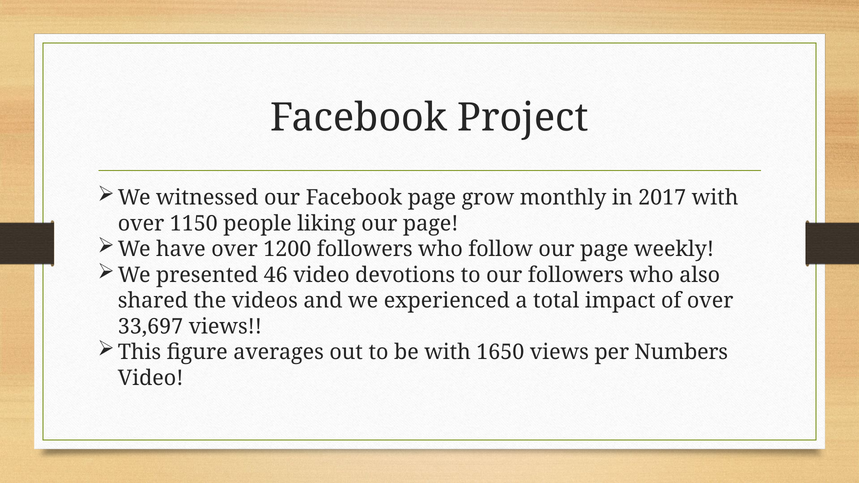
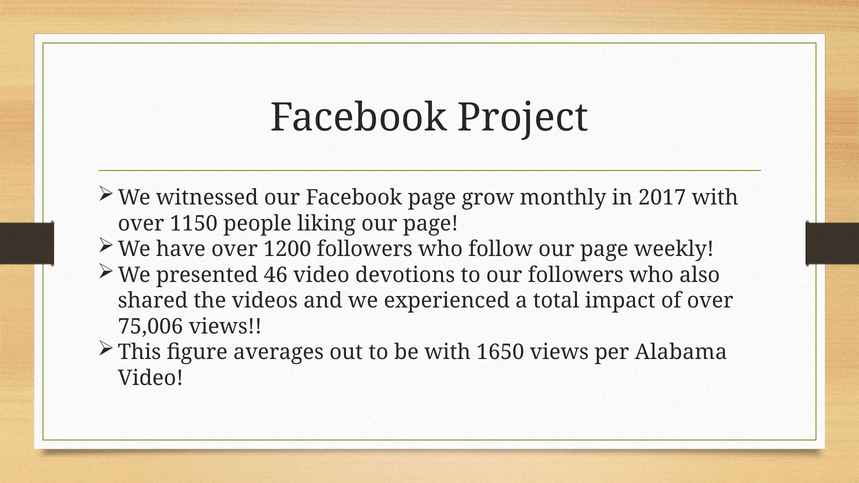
33,697: 33,697 -> 75,006
Numbers: Numbers -> Alabama
